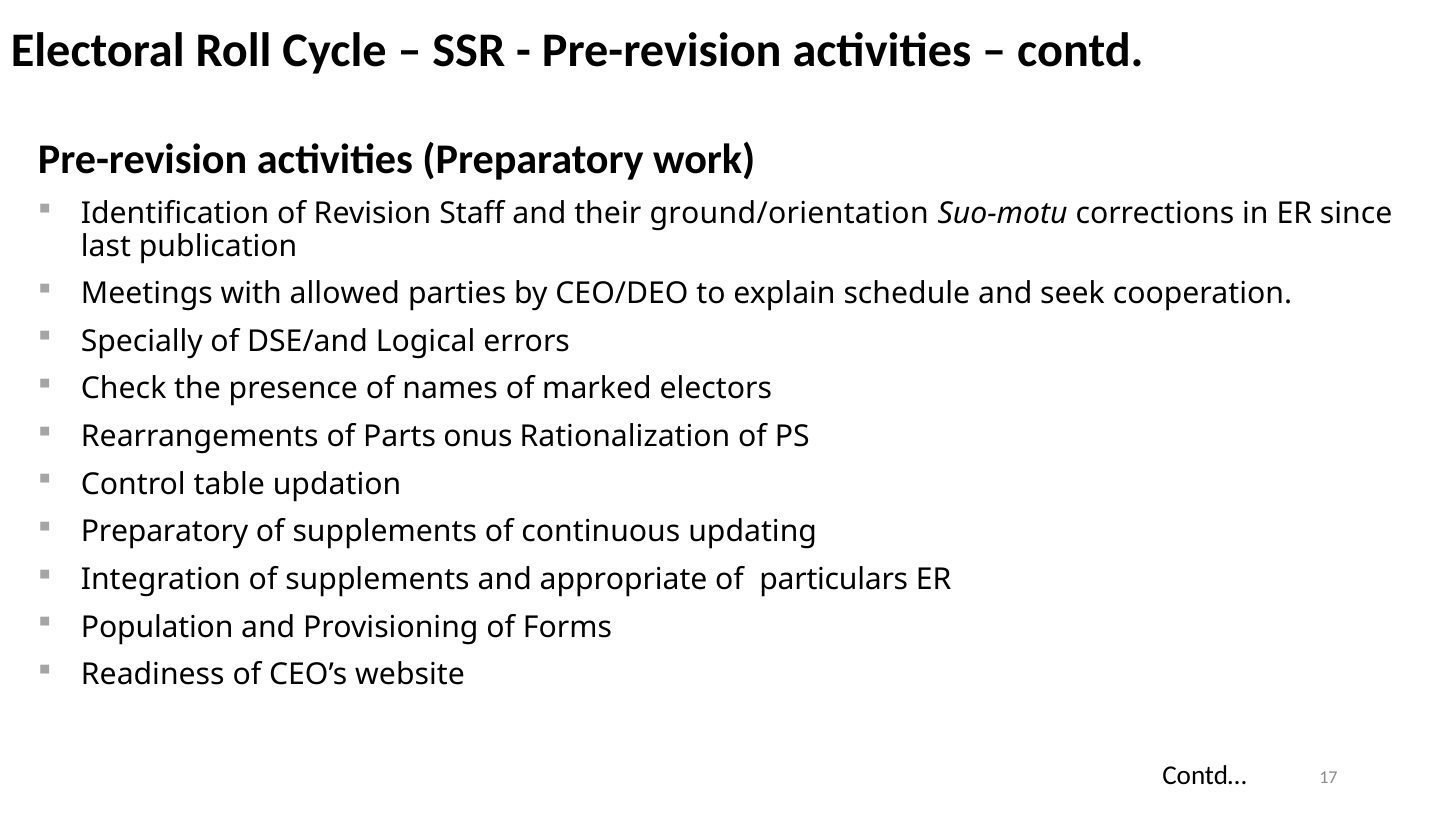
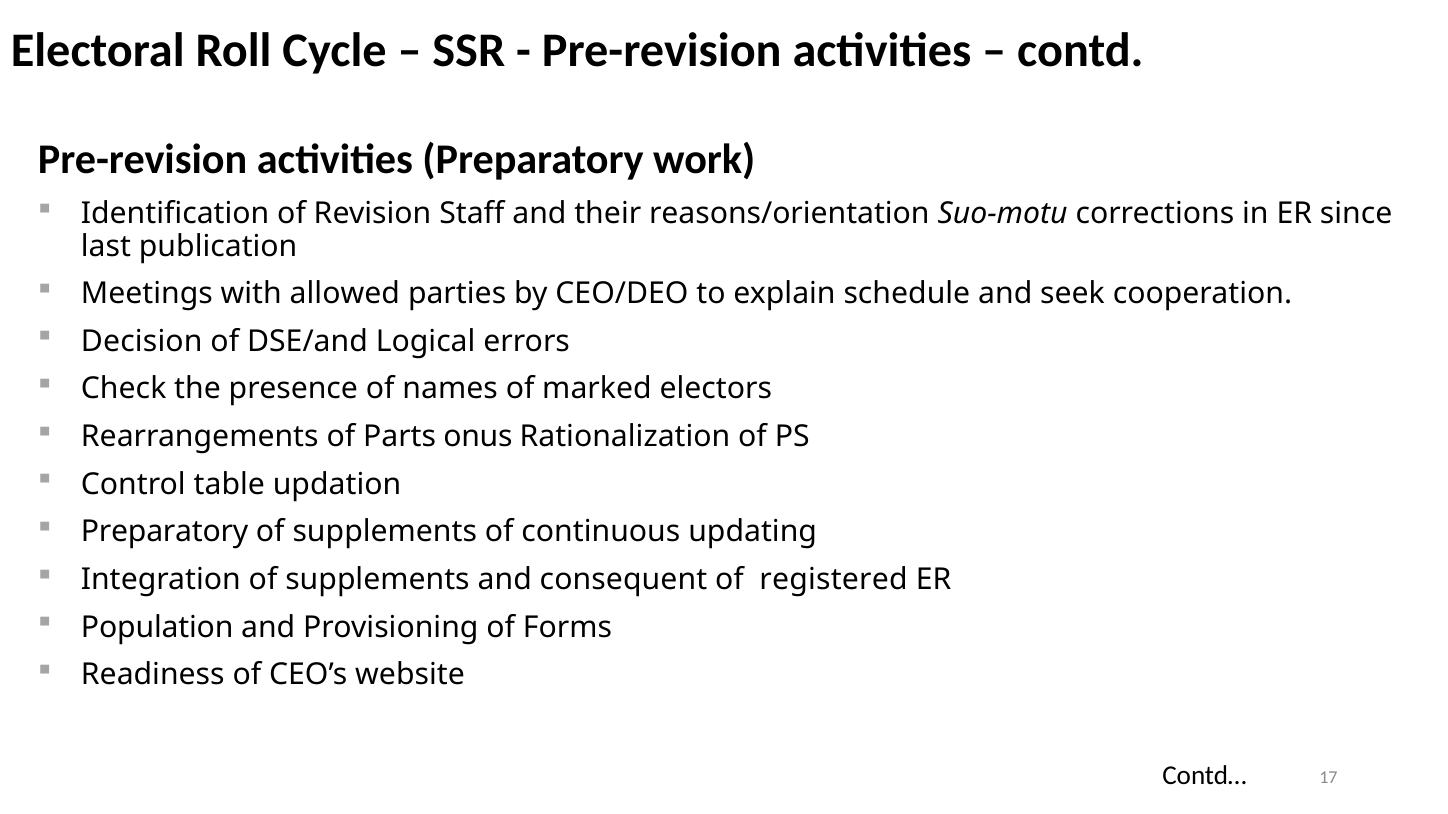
ground/orientation: ground/orientation -> reasons/orientation
Specially: Specially -> Decision
appropriate: appropriate -> consequent
particulars: particulars -> registered
